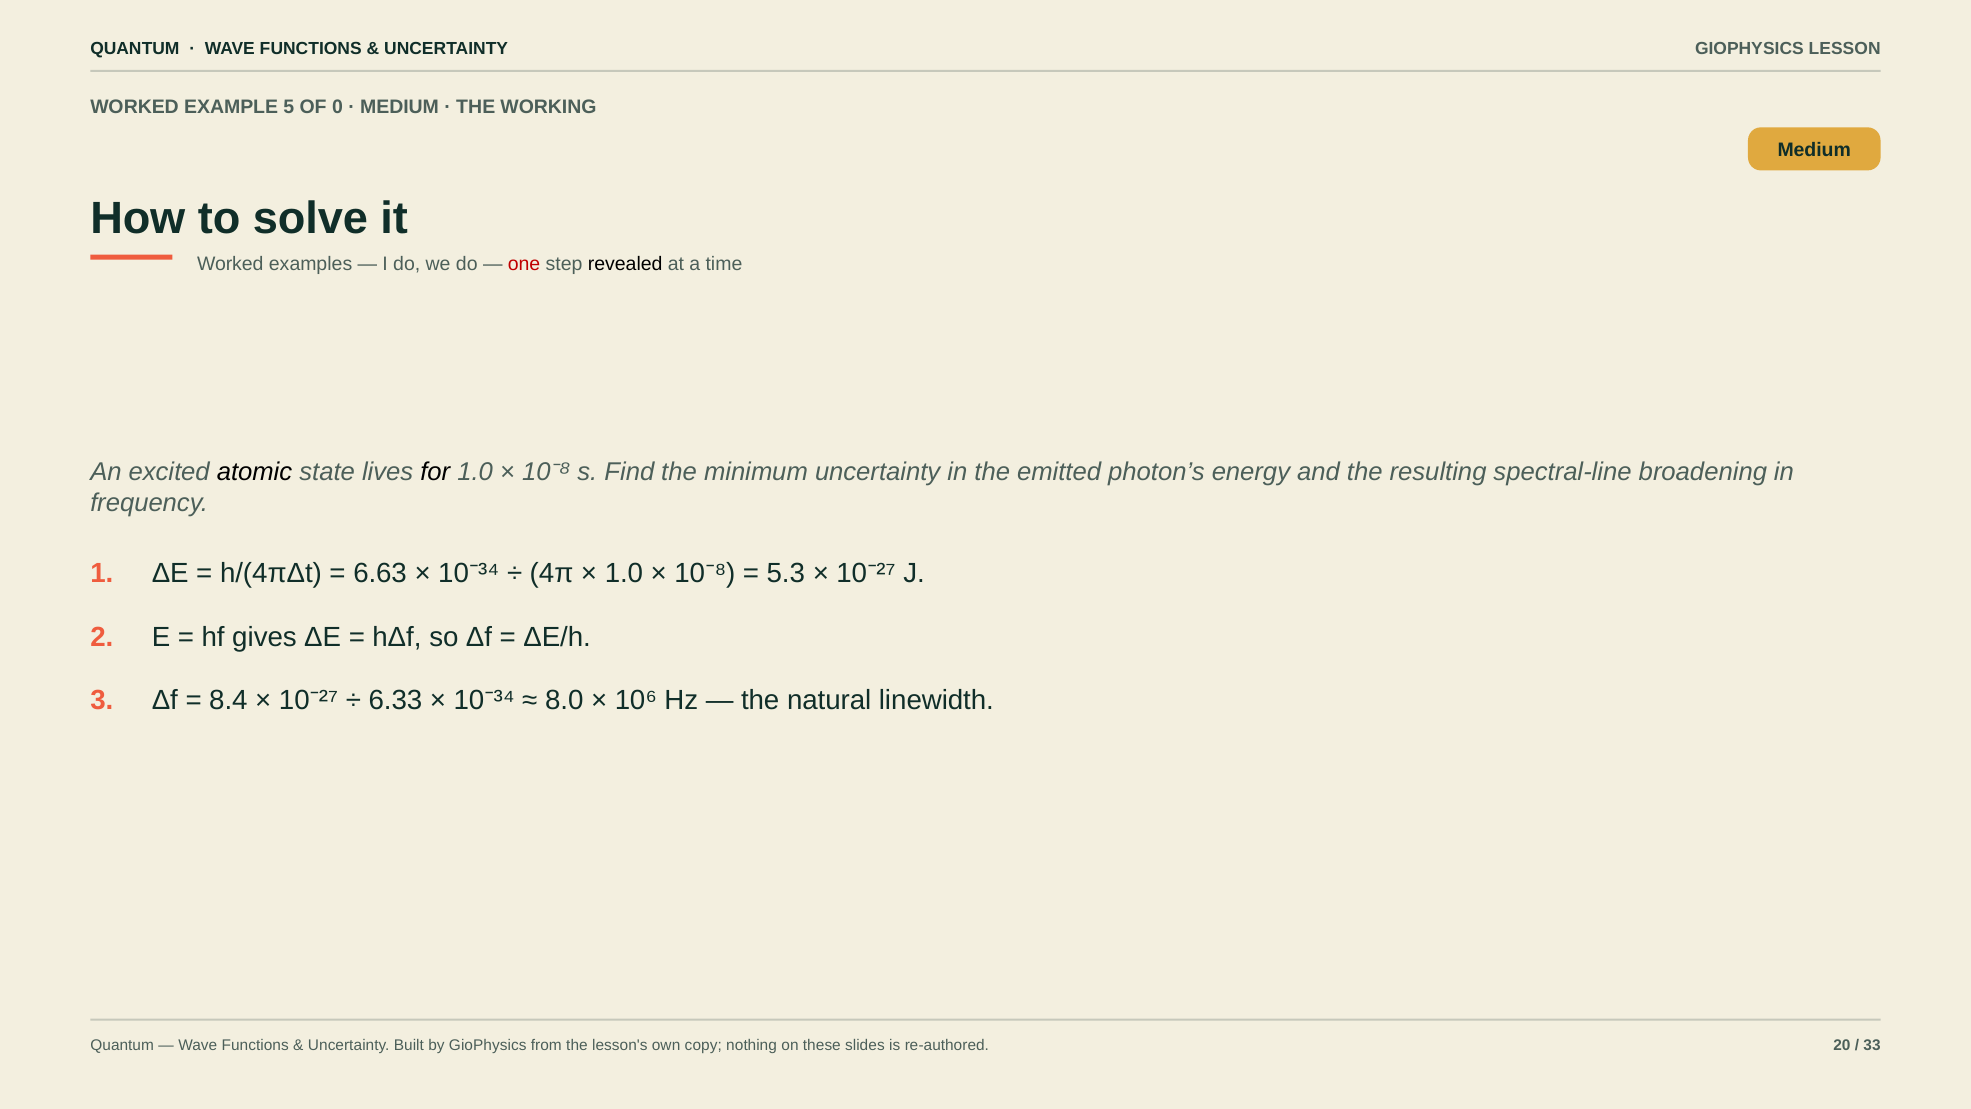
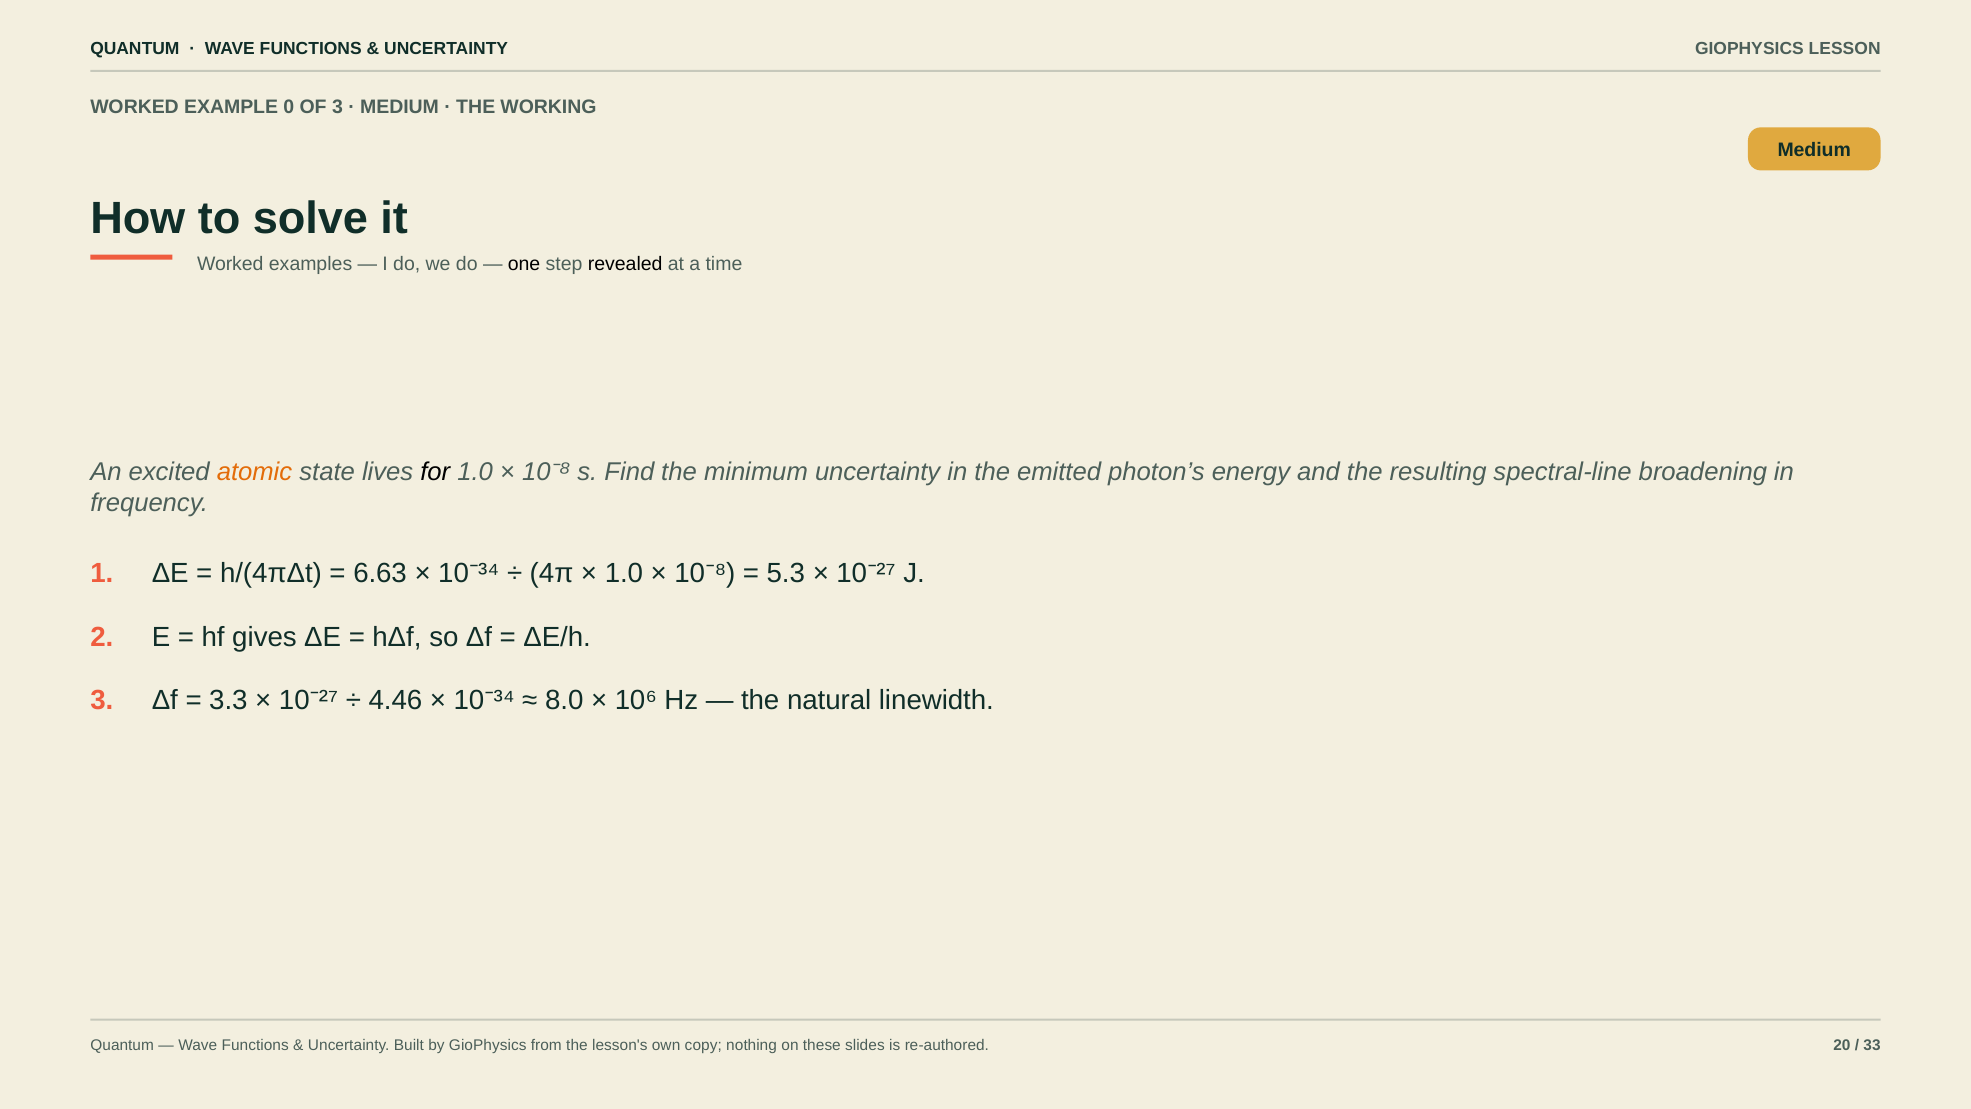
5: 5 -> 0
OF 0: 0 -> 3
one colour: red -> black
atomic colour: black -> orange
8.4: 8.4 -> 3.3
6.33: 6.33 -> 4.46
